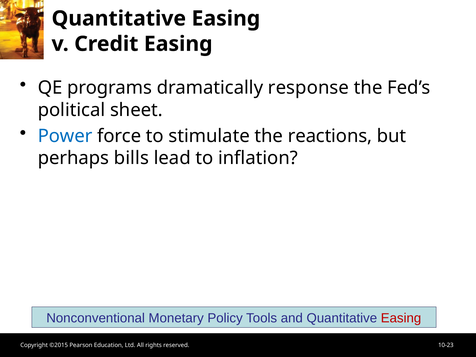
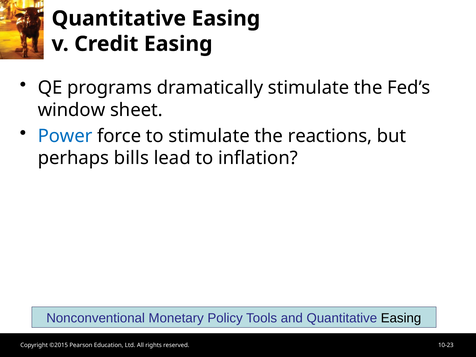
dramatically response: response -> stimulate
political: political -> window
Easing at (401, 318) colour: red -> black
